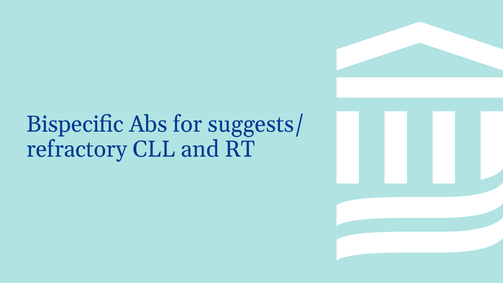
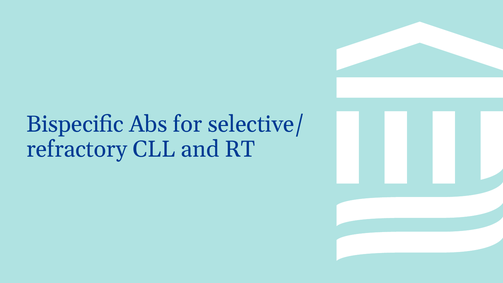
suggests/: suggests/ -> selective/
